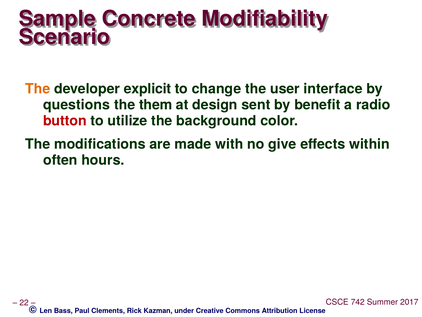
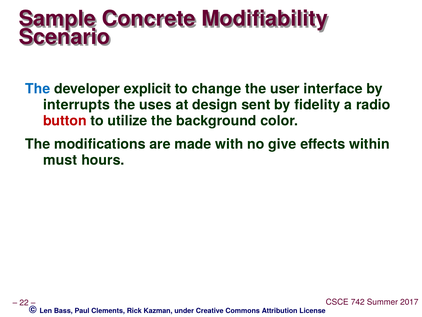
The at (38, 89) colour: orange -> blue
questions: questions -> interrupts
them: them -> uses
benefit: benefit -> fidelity
often: often -> must
